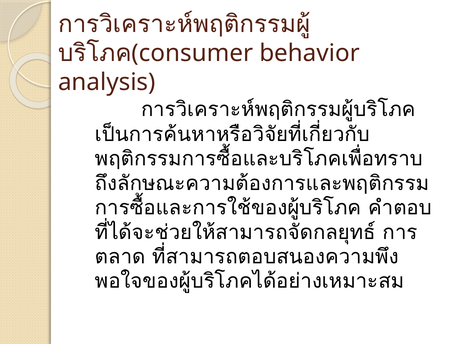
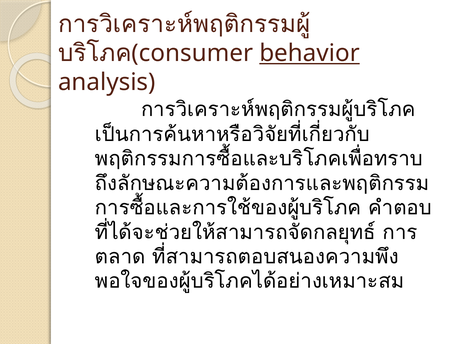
behavior underline: none -> present
